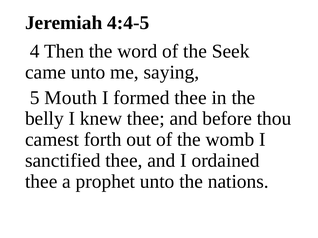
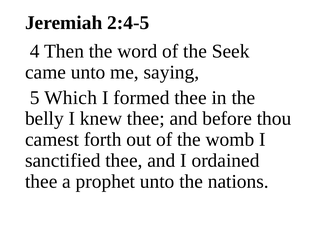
4:4-5: 4:4-5 -> 2:4-5
Mouth: Mouth -> Which
